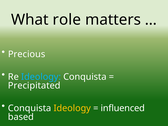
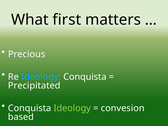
role: role -> first
Ideology at (72, 108) colour: yellow -> light green
influenced: influenced -> convesion
